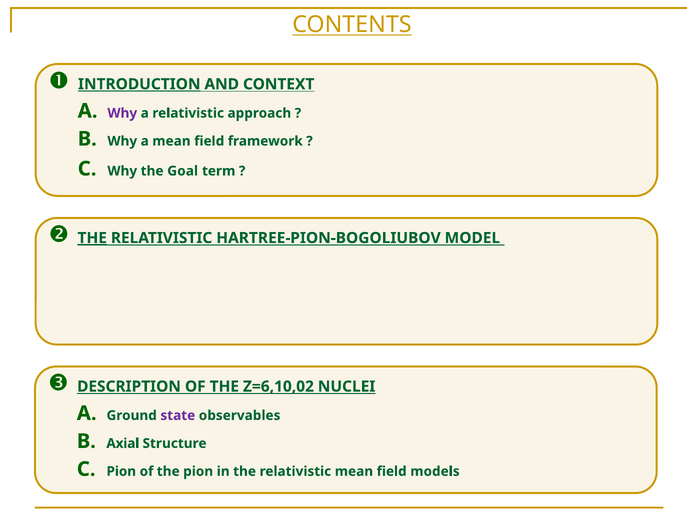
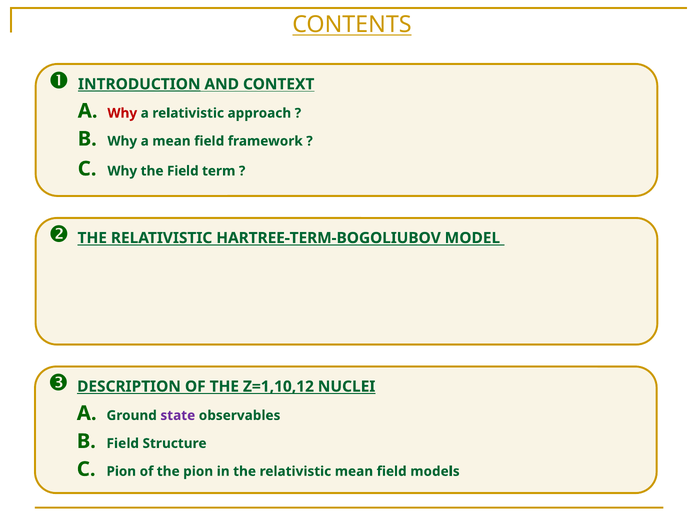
Why at (122, 113) colour: purple -> red
the Goal: Goal -> Field
THE at (92, 238) underline: present -> none
HARTREE-PION-BOGOLIUBOV: HARTREE-PION-BOGOLIUBOV -> HARTREE-TERM-BOGOLIUBOV
Z=6,10,02: Z=6,10,02 -> Z=1,10,12
Axial at (123, 443): Axial -> Field
